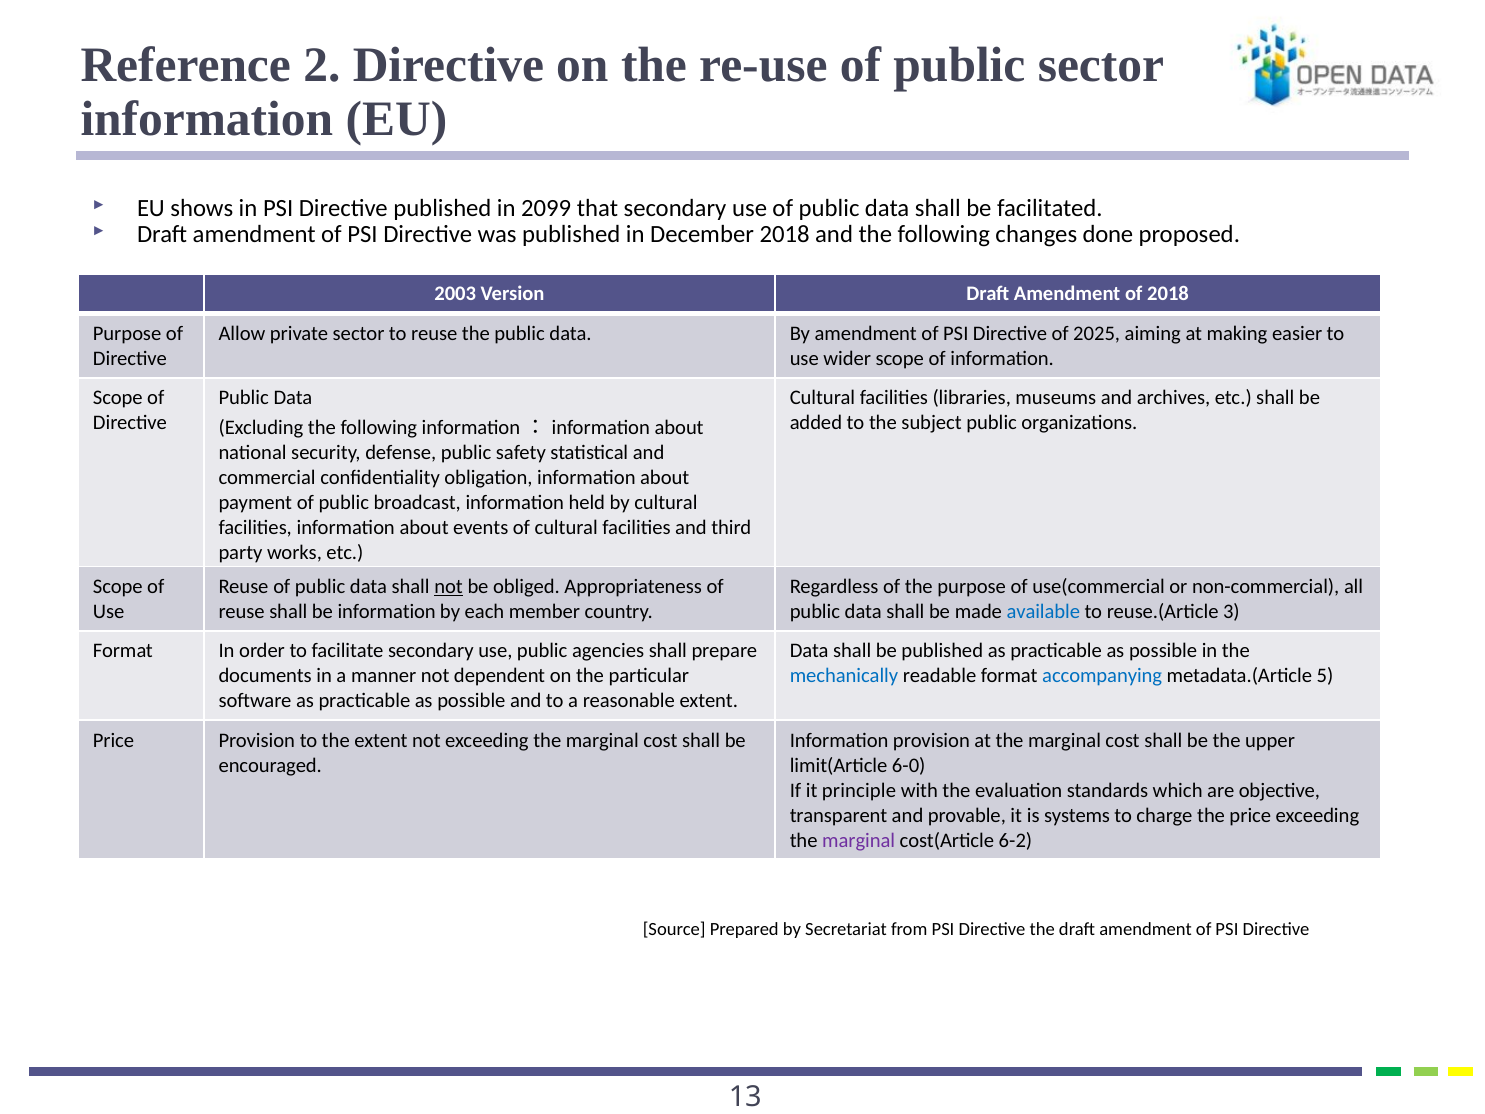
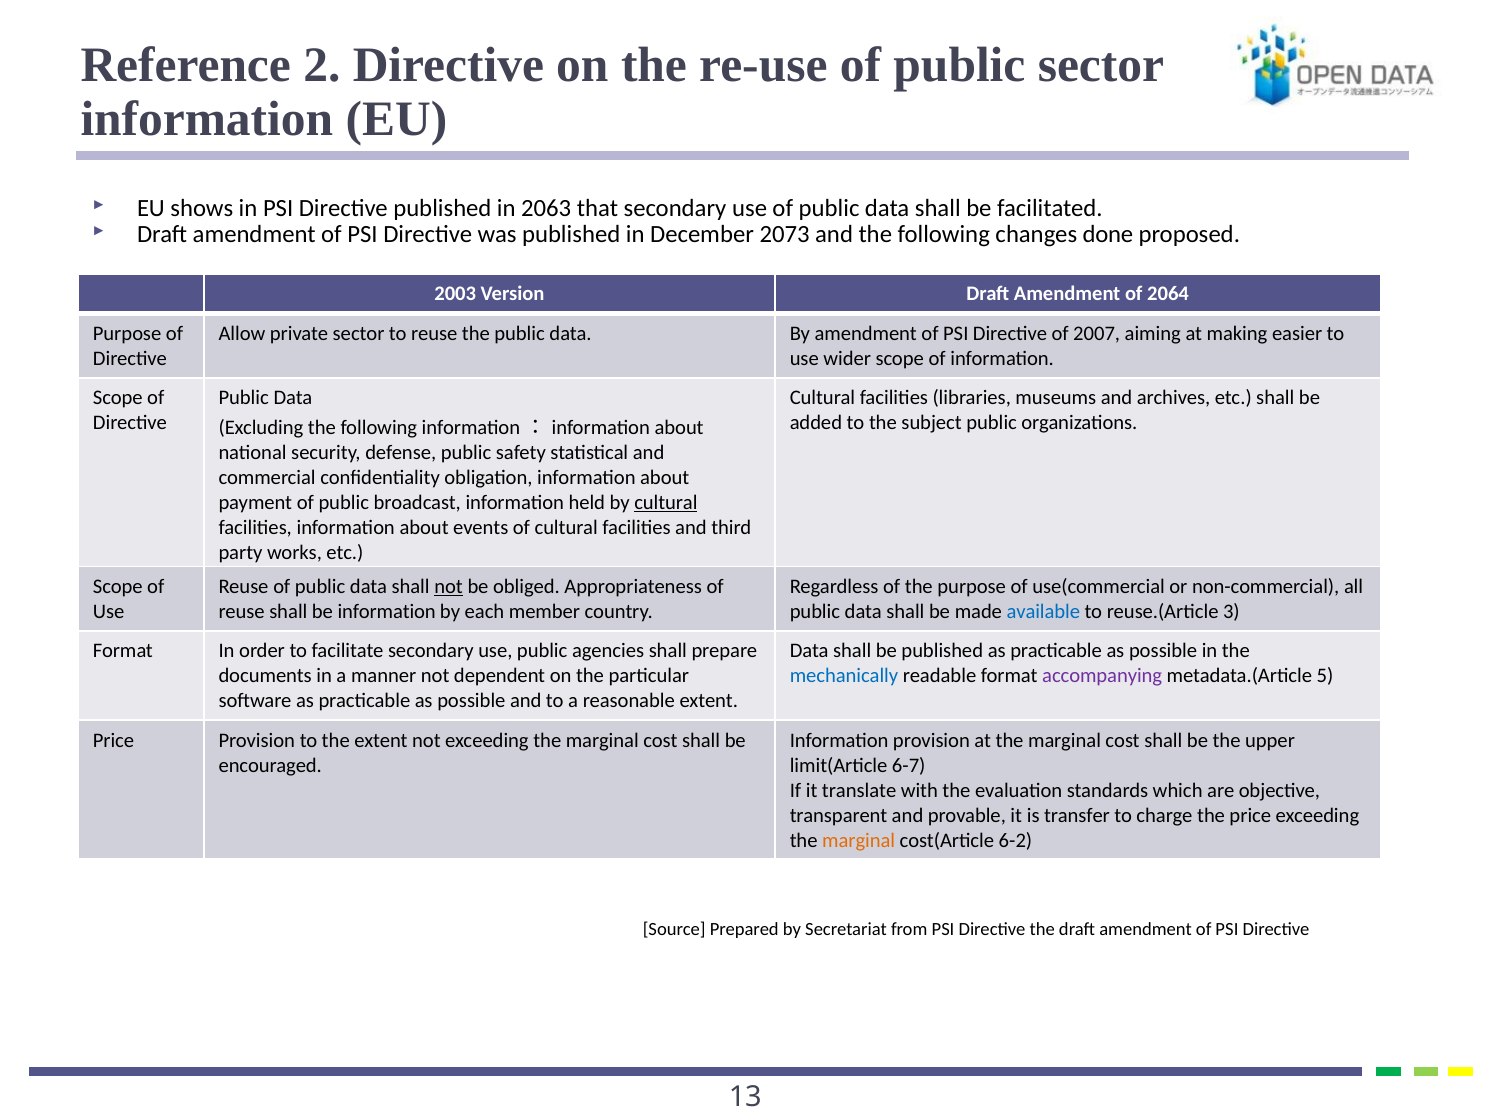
2099: 2099 -> 2063
December 2018: 2018 -> 2073
of 2018: 2018 -> 2064
2025: 2025 -> 2007
cultural at (666, 503) underline: none -> present
accompanying colour: blue -> purple
6-0: 6-0 -> 6-7
principle: principle -> translate
systems: systems -> transfer
marginal at (859, 840) colour: purple -> orange
